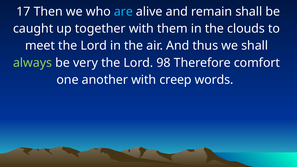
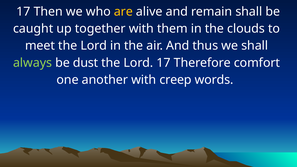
are colour: light blue -> yellow
very: very -> dust
Lord 98: 98 -> 17
